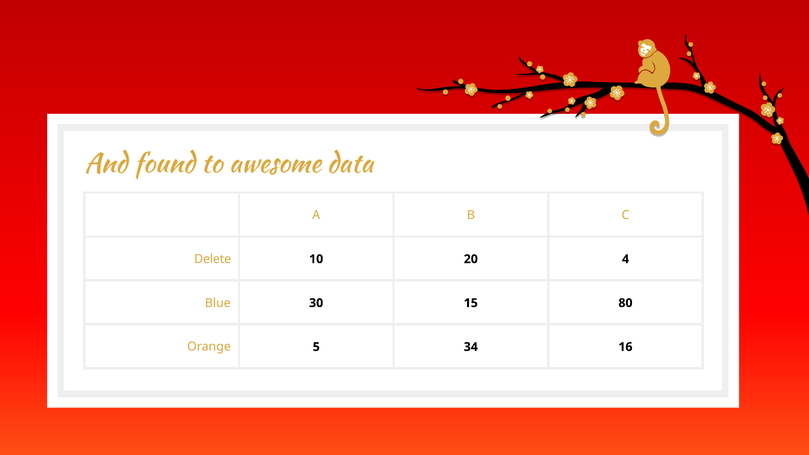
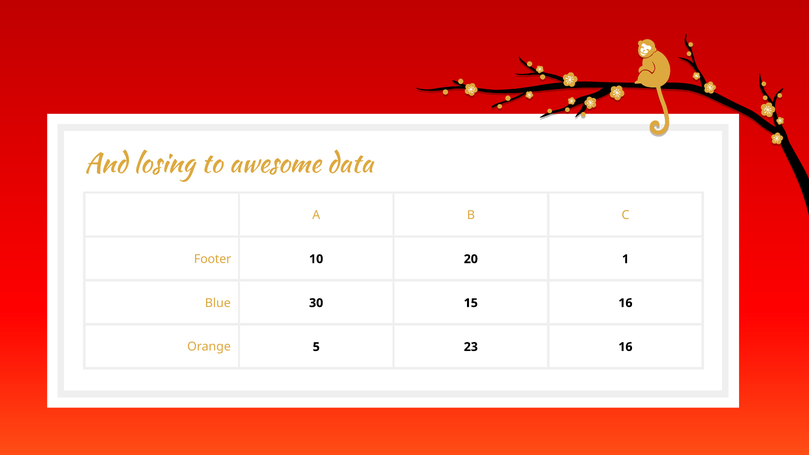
found: found -> losing
Delete: Delete -> Footer
4: 4 -> 1
15 80: 80 -> 16
34: 34 -> 23
